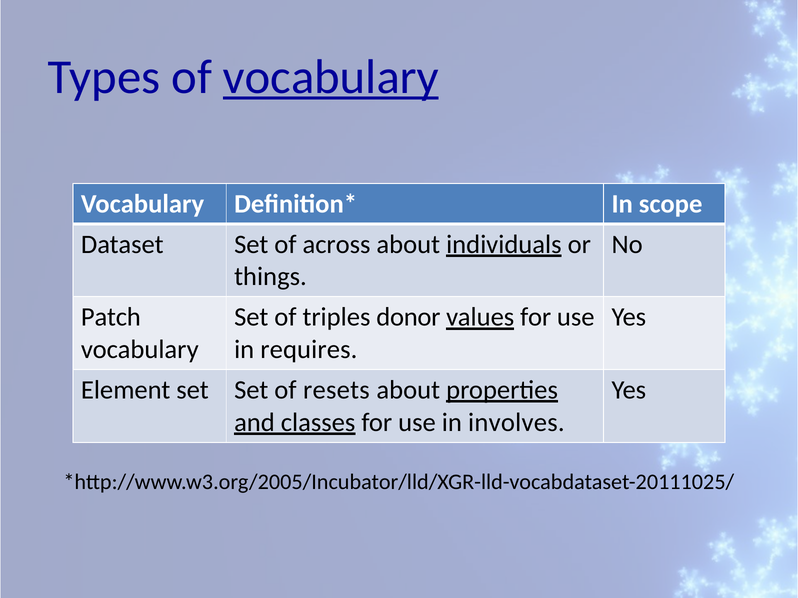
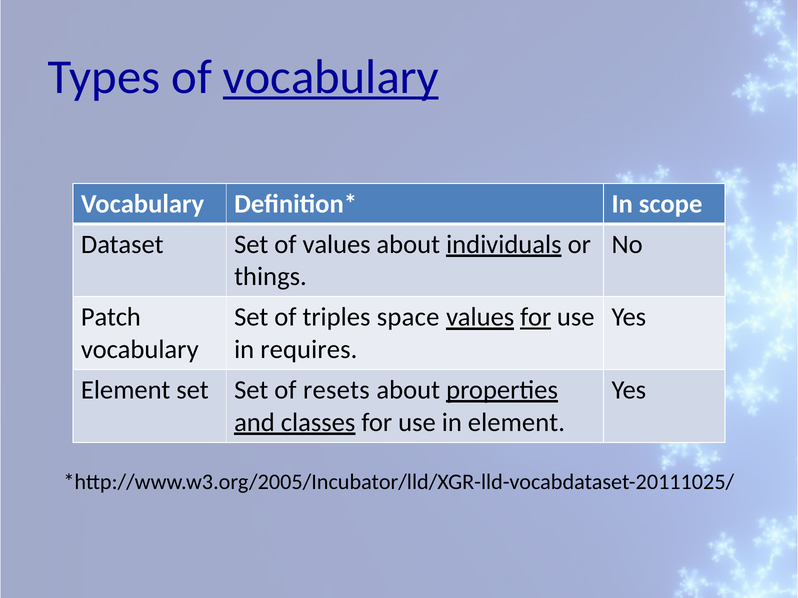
of across: across -> values
donor: donor -> space
for at (536, 317) underline: none -> present
in involves: involves -> element
